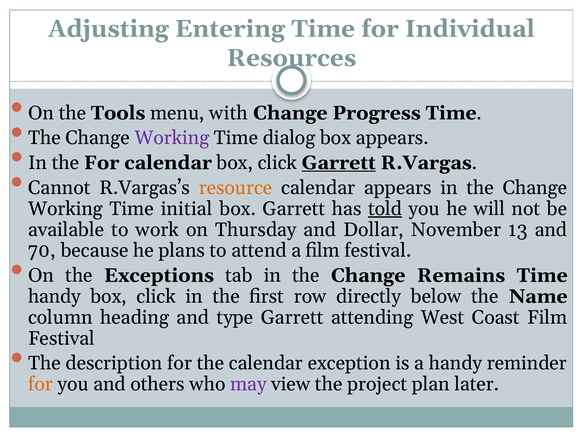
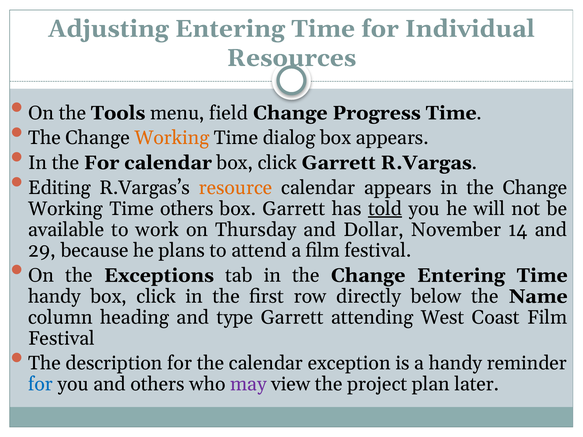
with: with -> field
Working at (172, 138) colour: purple -> orange
Garrett at (339, 163) underline: present -> none
Cannot: Cannot -> Editing
Time initial: initial -> others
13: 13 -> 14
70: 70 -> 29
Change Remains: Remains -> Entering
for at (40, 384) colour: orange -> blue
